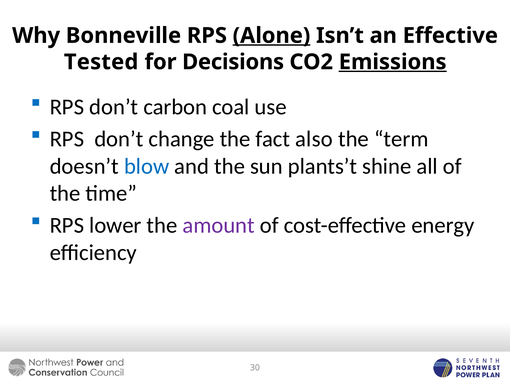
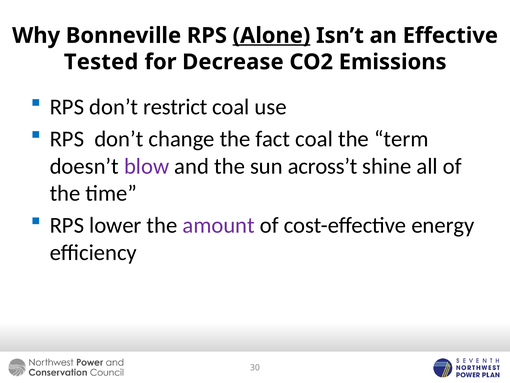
Decisions: Decisions -> Decrease
Emissions underline: present -> none
carbon: carbon -> restrict
fact also: also -> coal
blow colour: blue -> purple
plants’t: plants’t -> across’t
